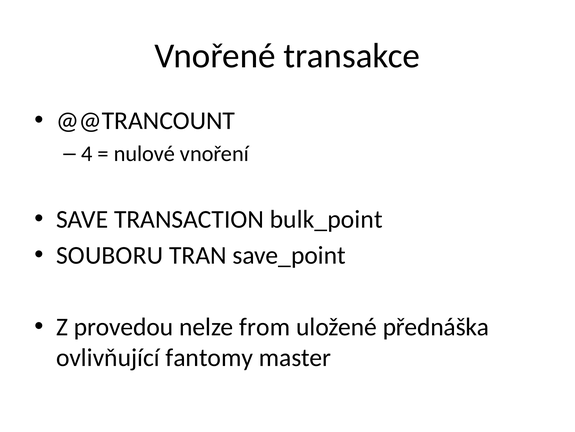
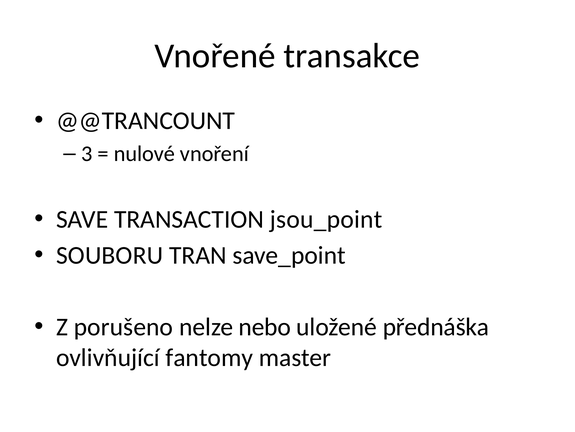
4: 4 -> 3
bulk_point: bulk_point -> jsou_point
provedou: provedou -> porušeno
from: from -> nebo
